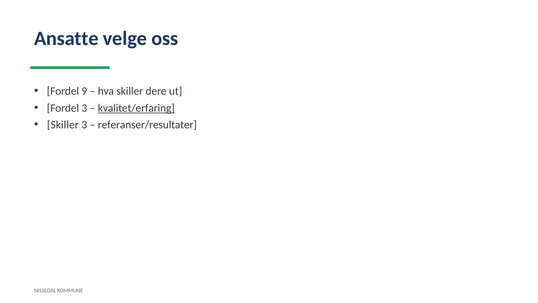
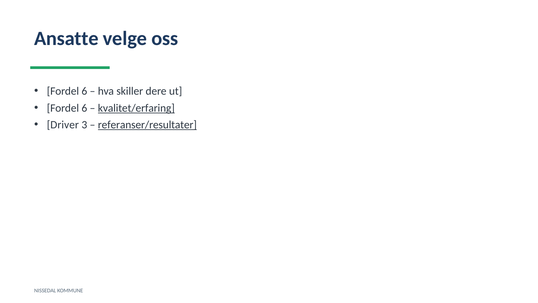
9 at (84, 91): 9 -> 6
3 at (84, 108): 3 -> 6
Skiller at (63, 125): Skiller -> Driver
referanser/resultater underline: none -> present
